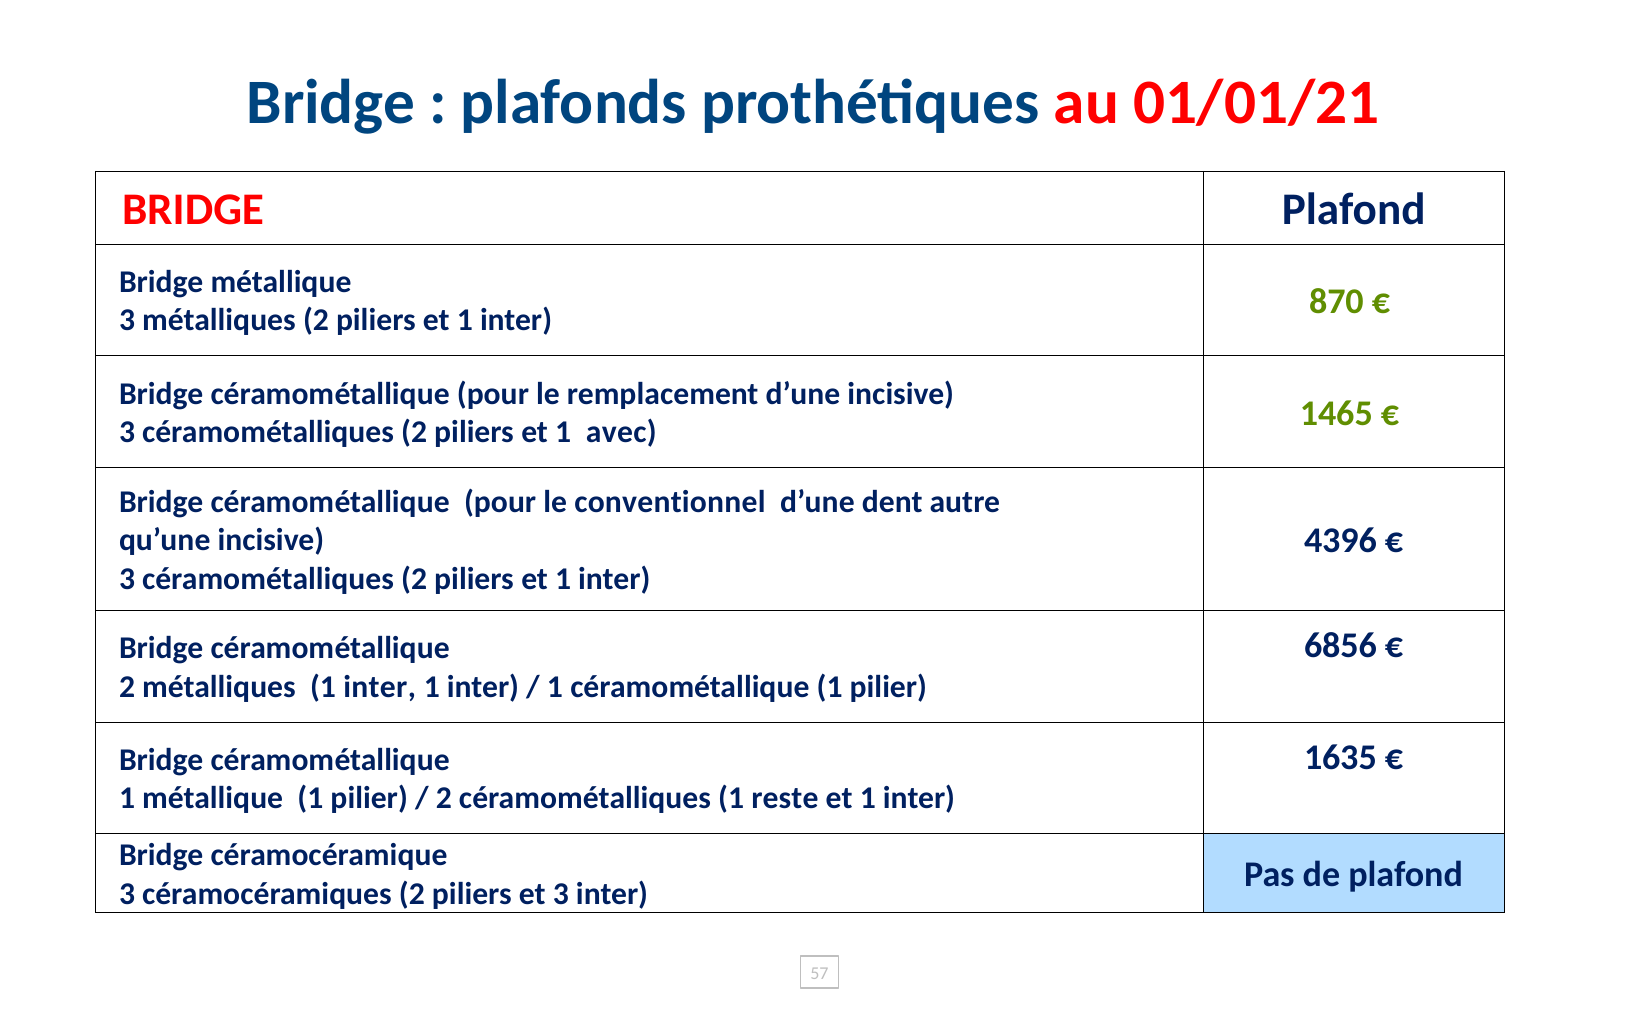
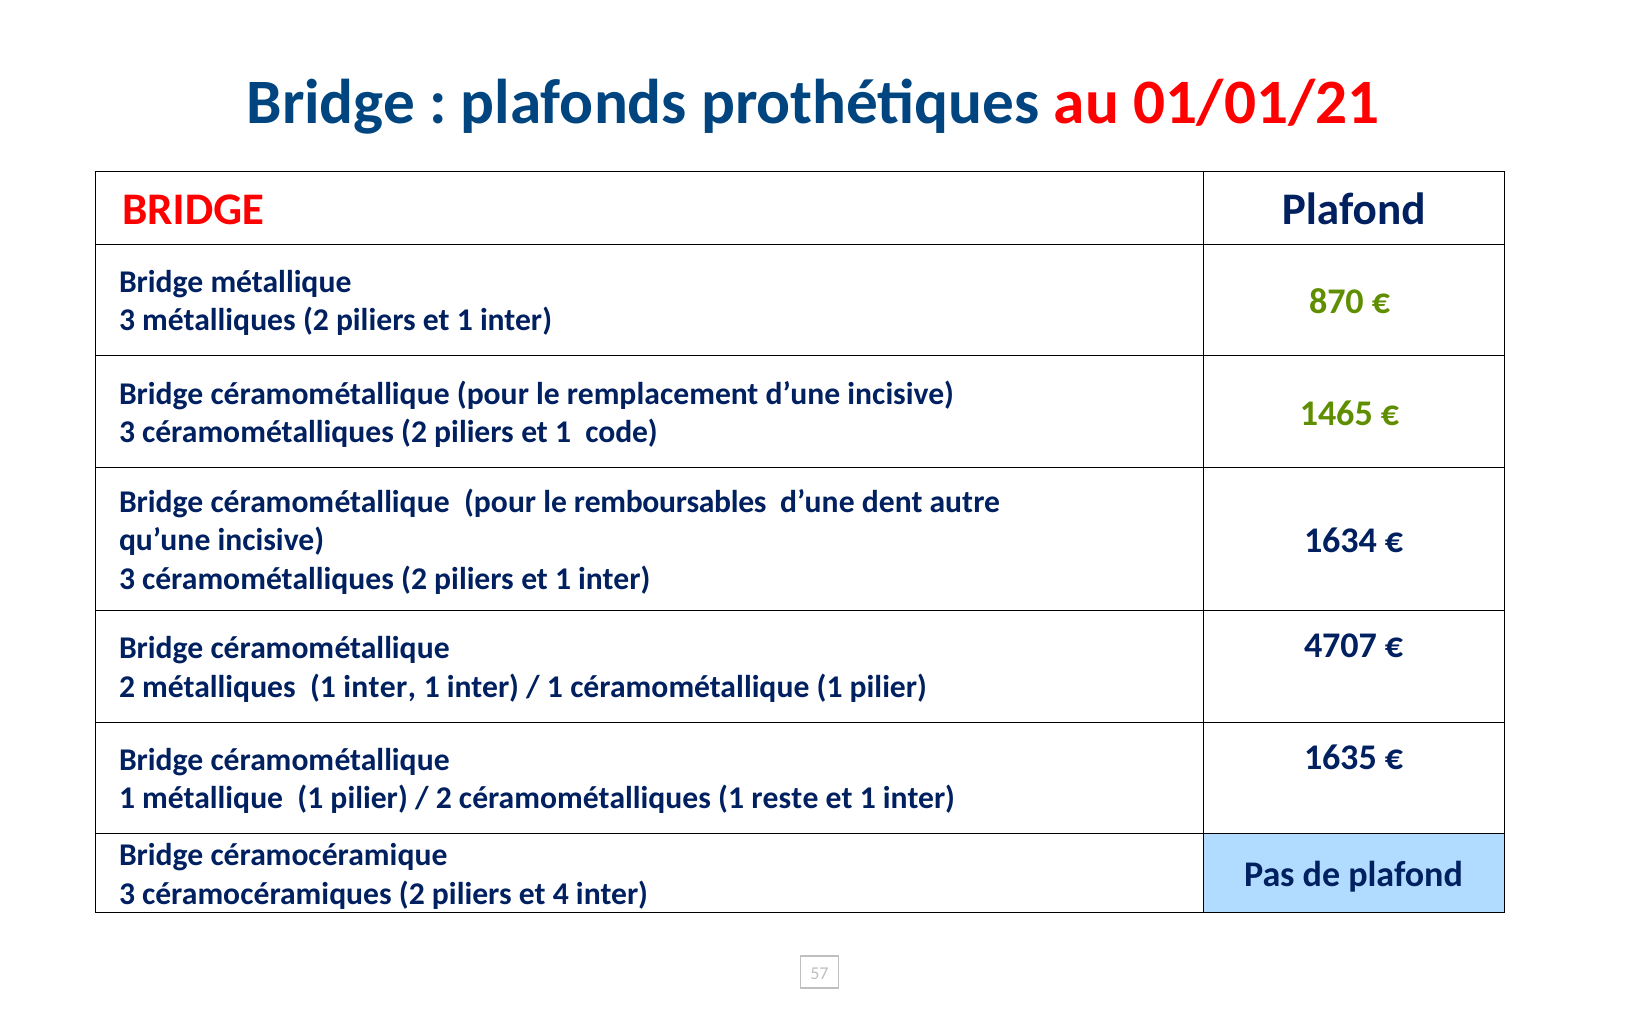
avec: avec -> code
conventionnel: conventionnel -> remboursables
4396: 4396 -> 1634
6856: 6856 -> 4707
et 3: 3 -> 4
